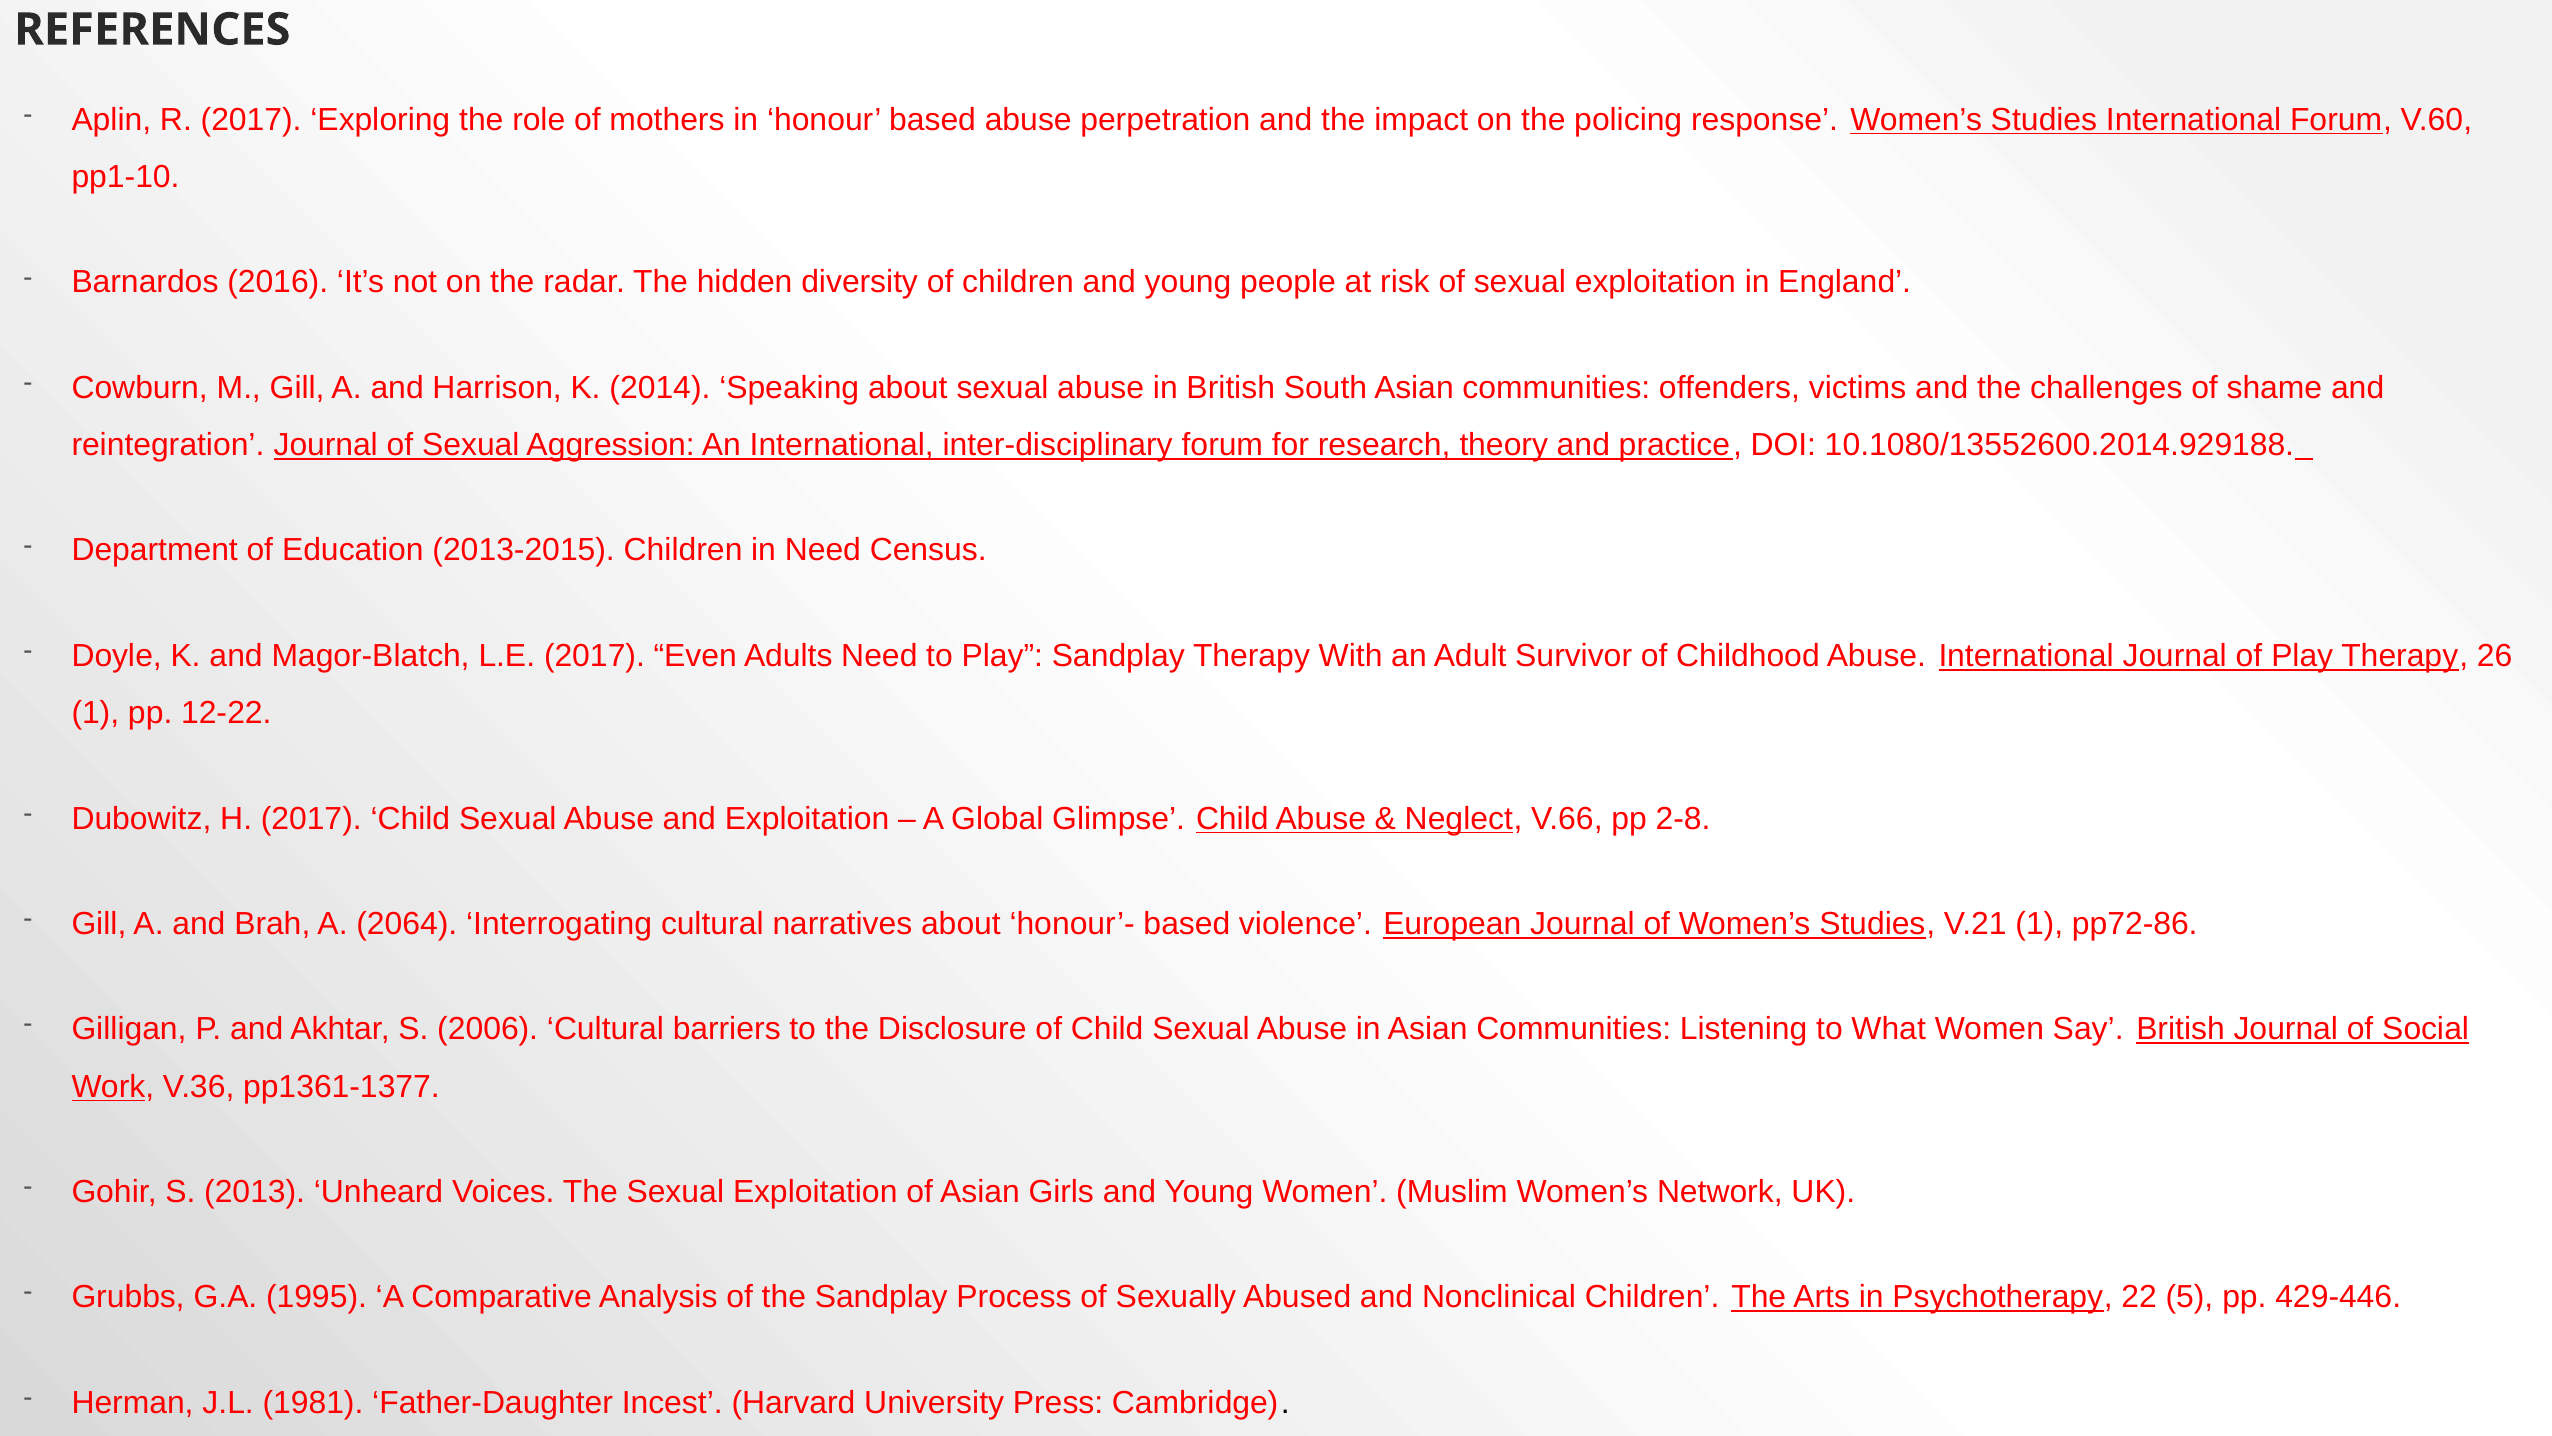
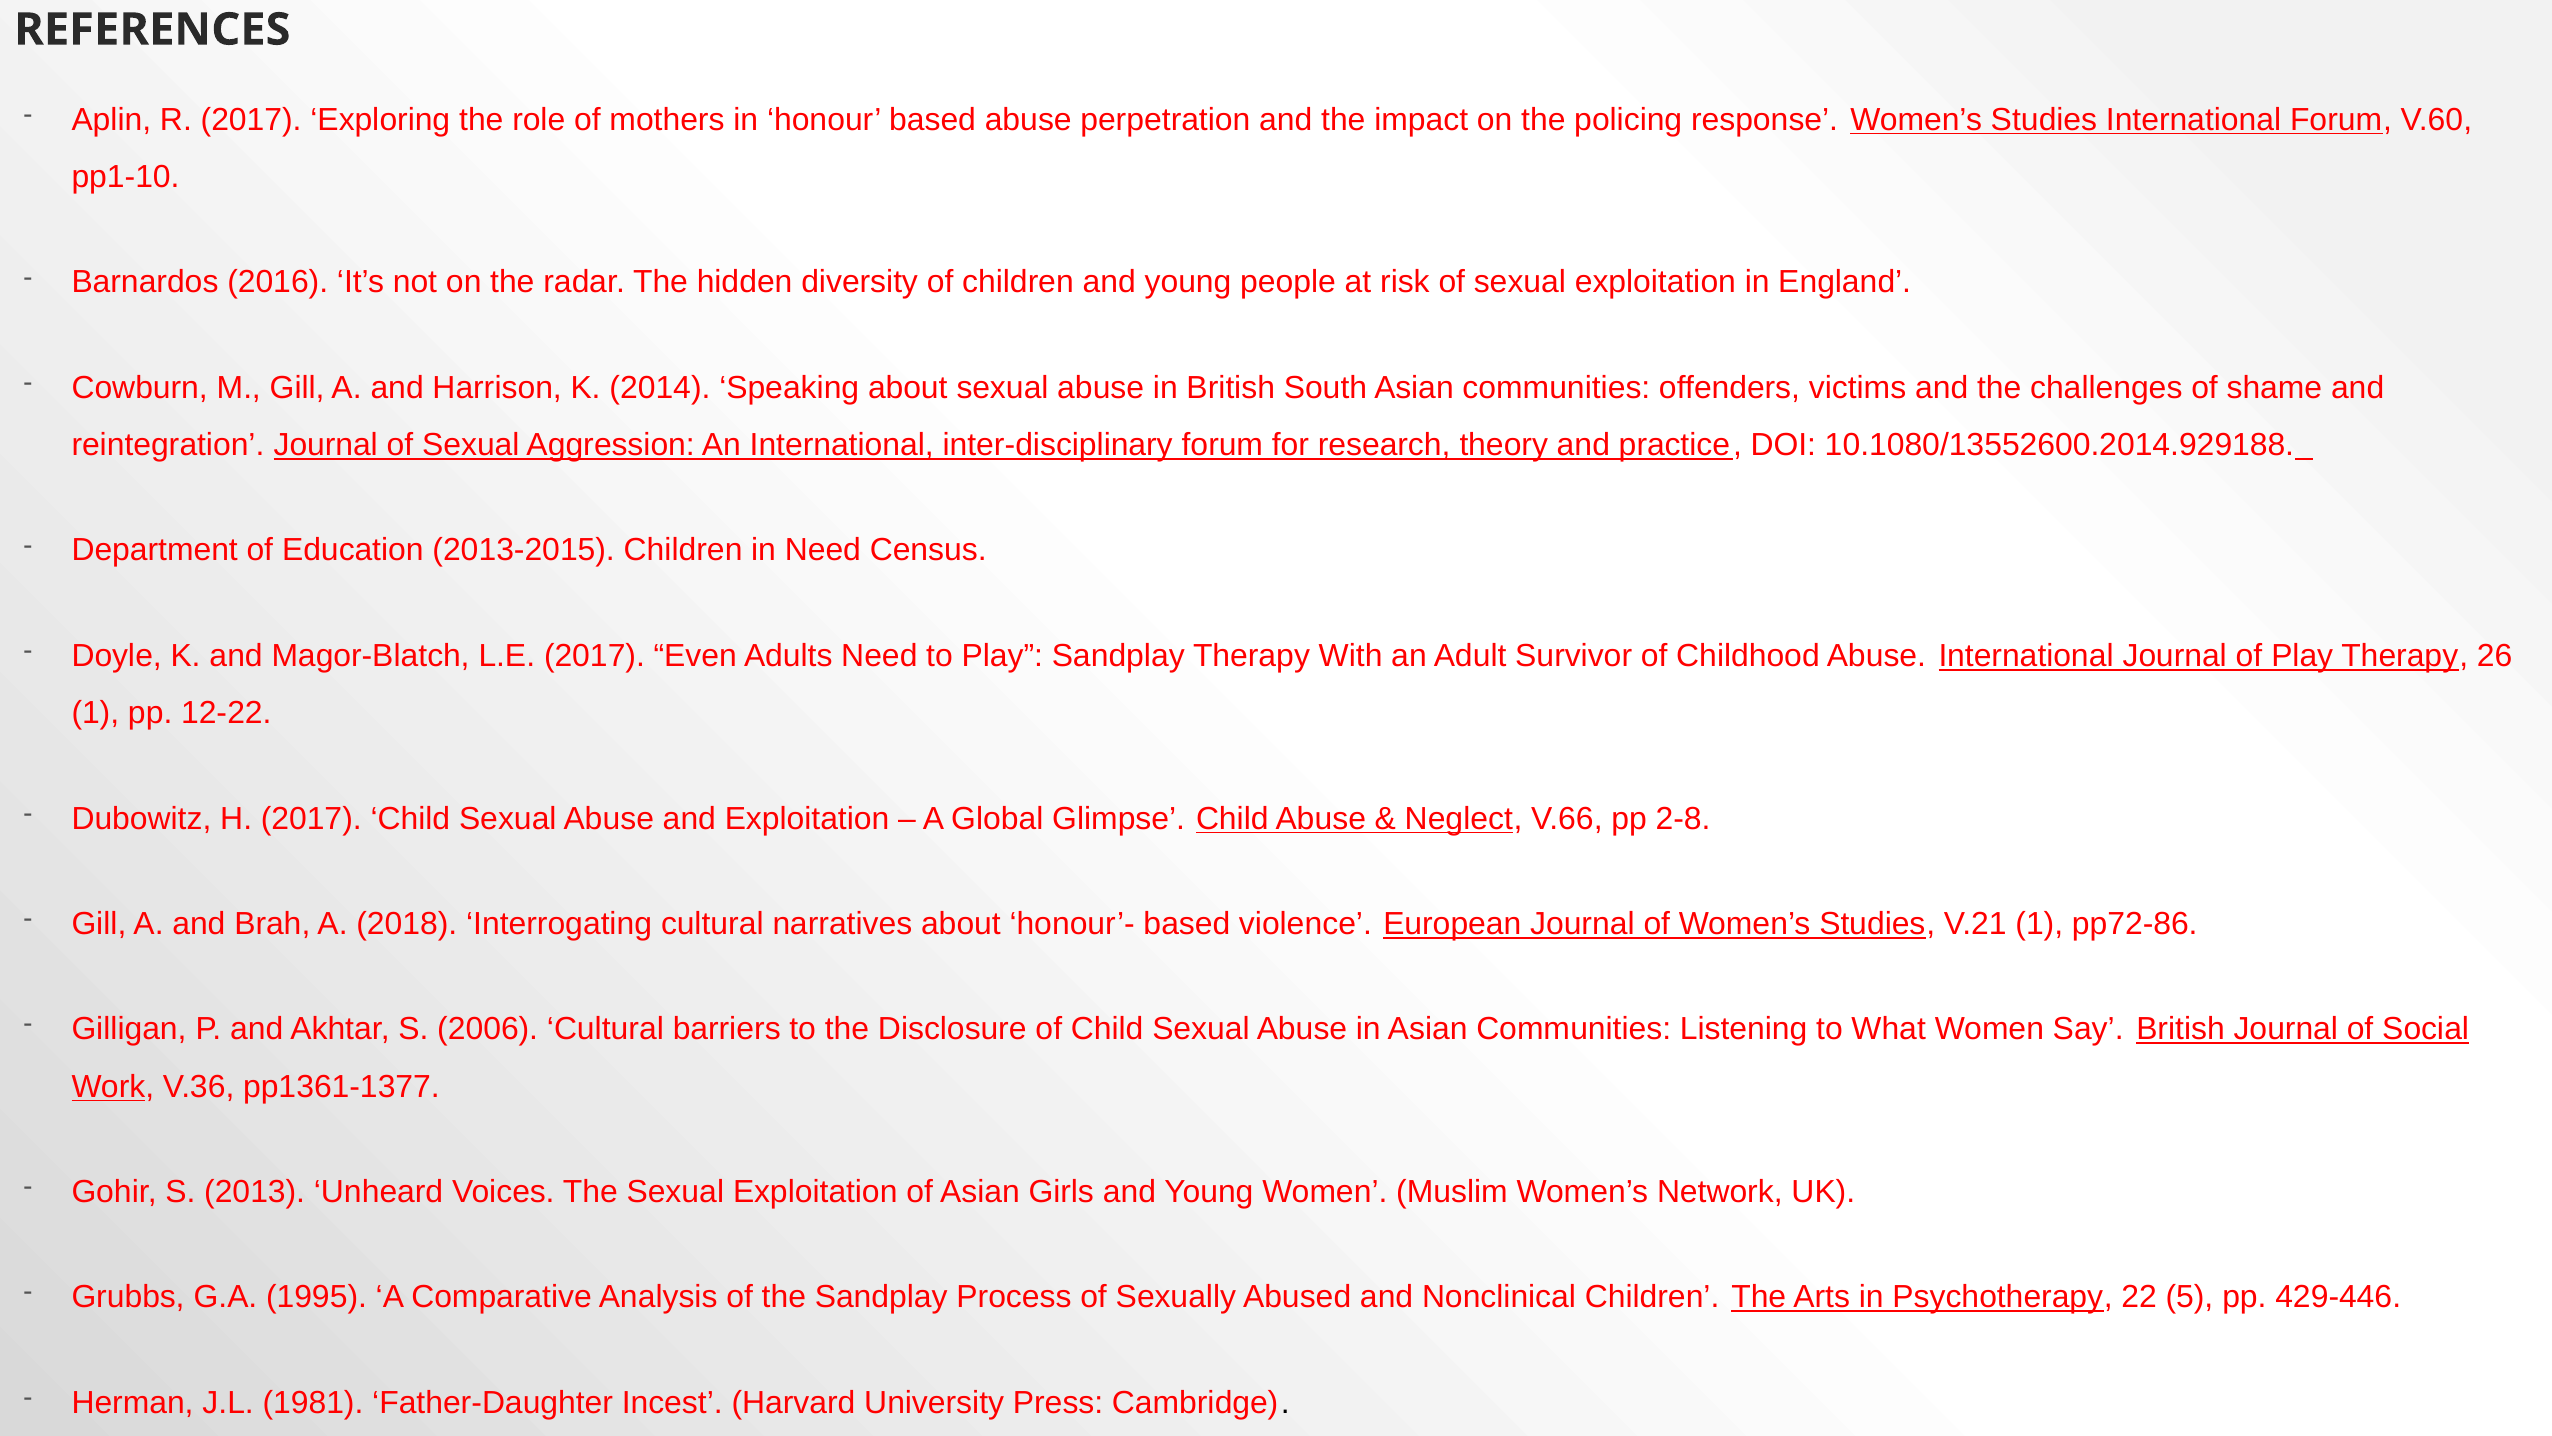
2064: 2064 -> 2018
